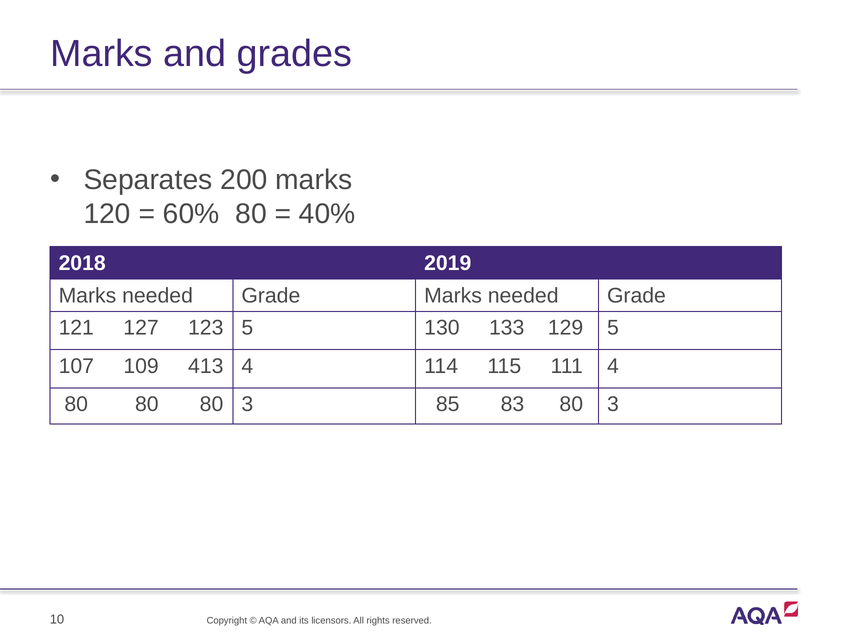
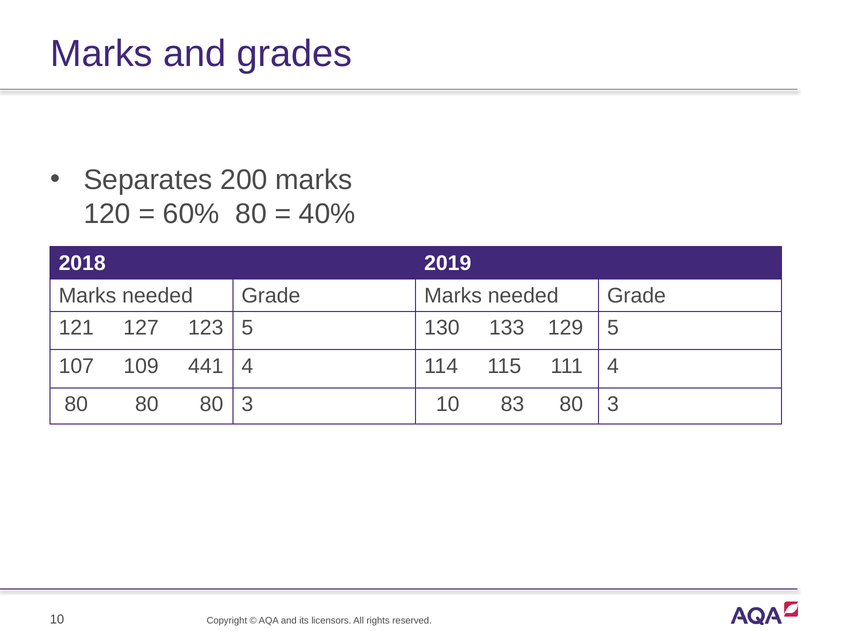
413: 413 -> 441
3 85: 85 -> 10
